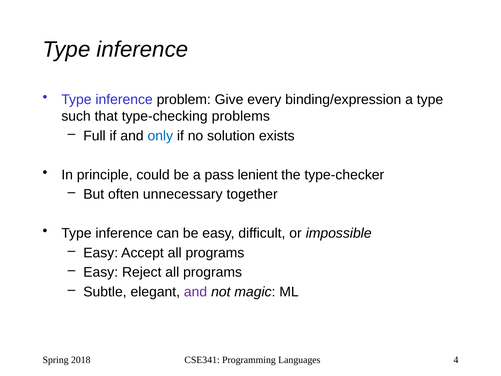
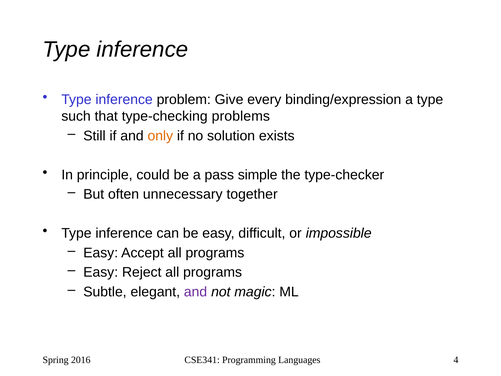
Full: Full -> Still
only colour: blue -> orange
lenient: lenient -> simple
2018: 2018 -> 2016
